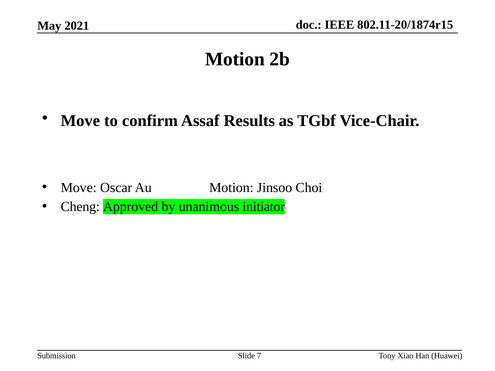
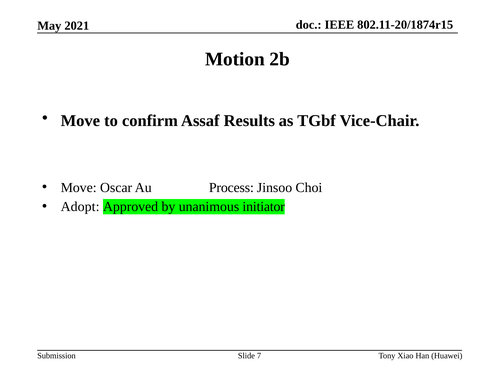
Au Motion: Motion -> Process
Cheng: Cheng -> Adopt
